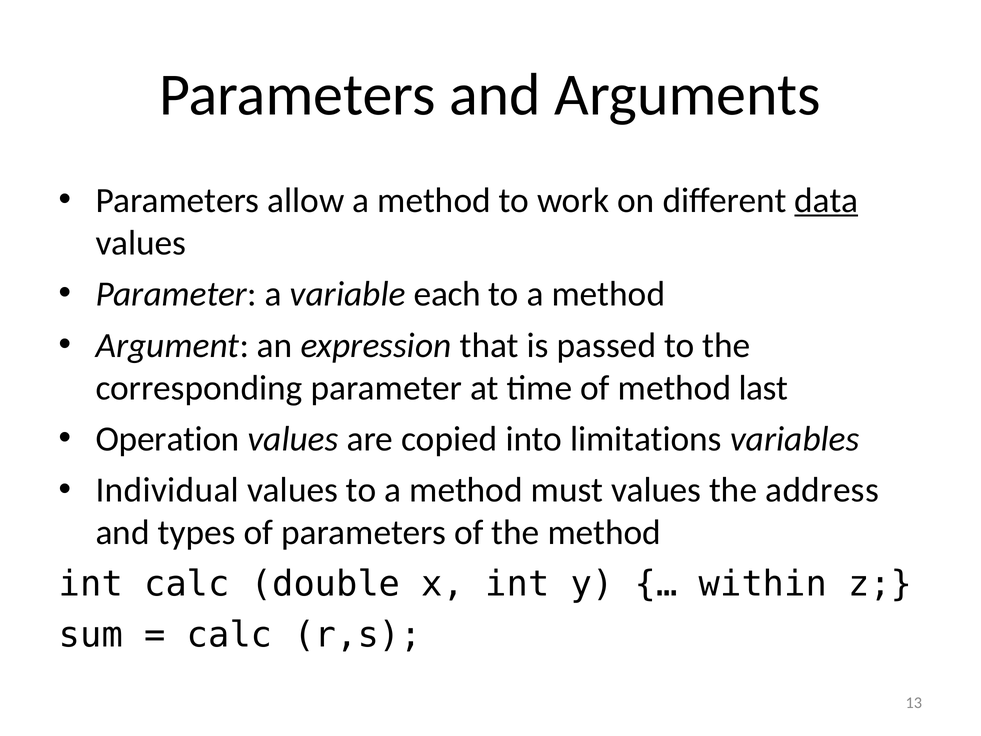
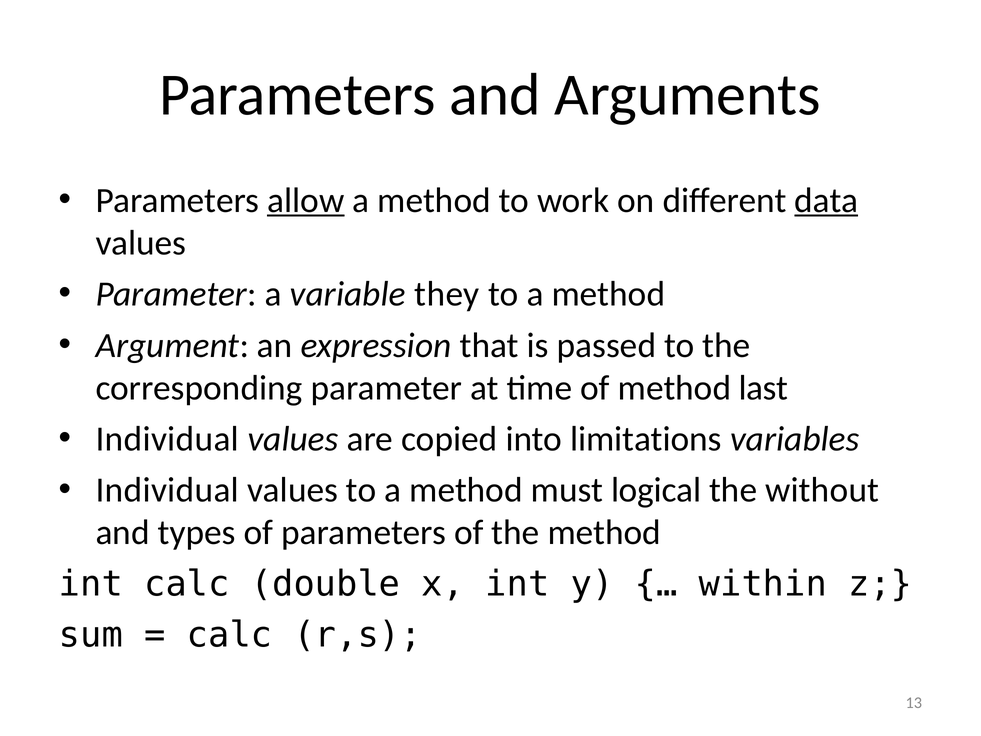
allow underline: none -> present
each: each -> they
Operation at (168, 439): Operation -> Individual
must values: values -> logical
address: address -> without
